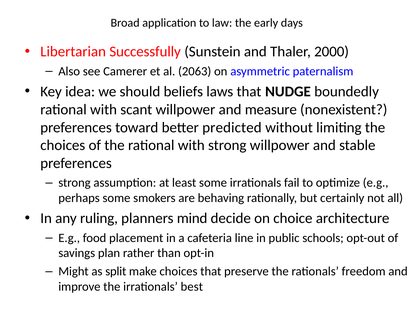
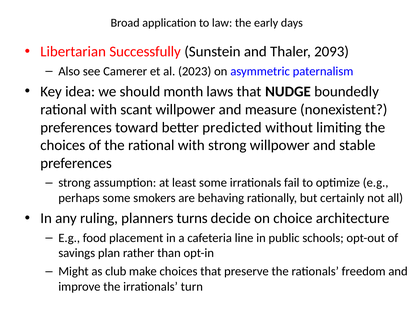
2000: 2000 -> 2093
2063: 2063 -> 2023
beliefs: beliefs -> month
mind: mind -> turns
split: split -> club
best: best -> turn
